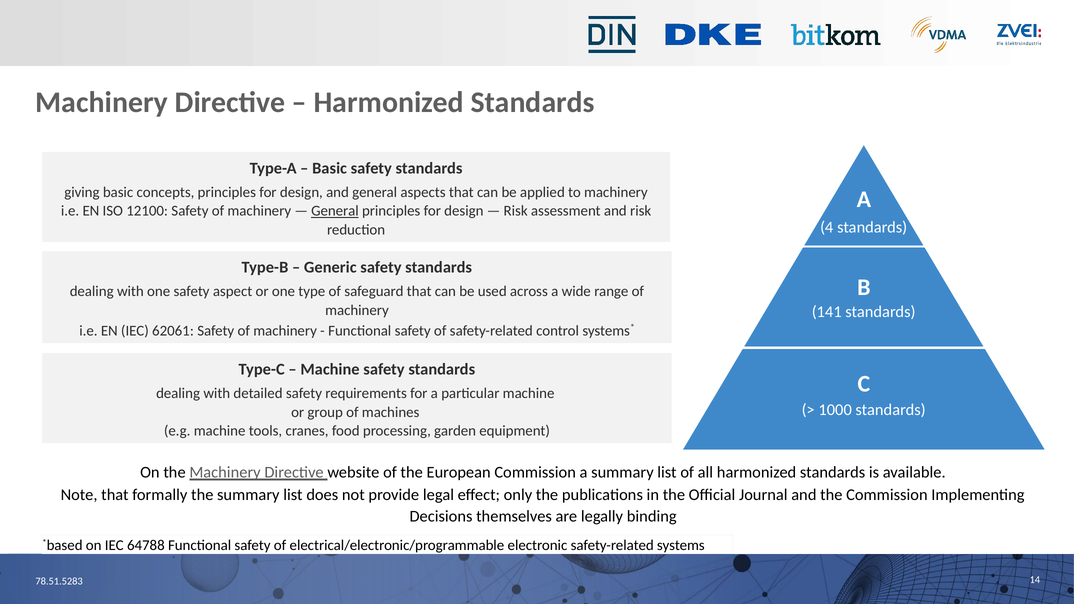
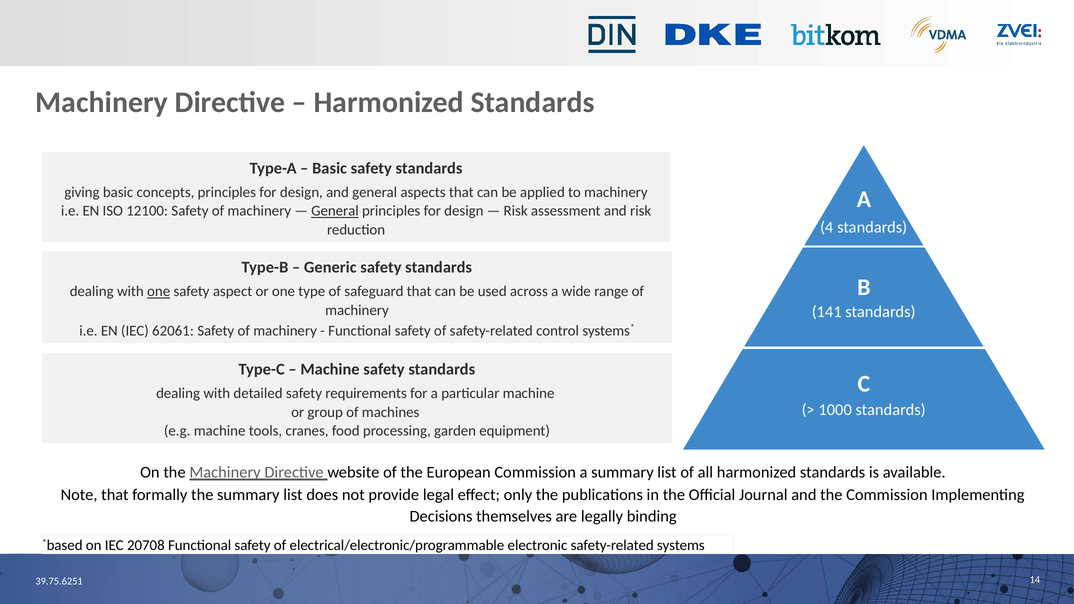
one at (159, 292) underline: none -> present
64788: 64788 -> 20708
78.51.5283: 78.51.5283 -> 39.75.6251
